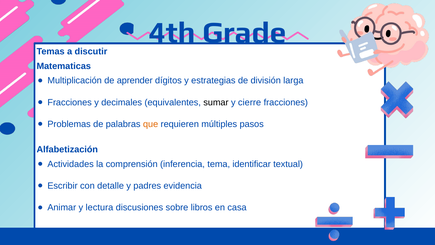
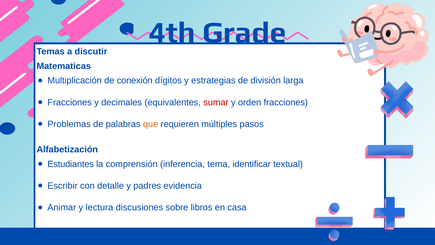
aprender: aprender -> conexión
sumar colour: black -> red
cierre: cierre -> orden
Actividades: Actividades -> Estudiantes
